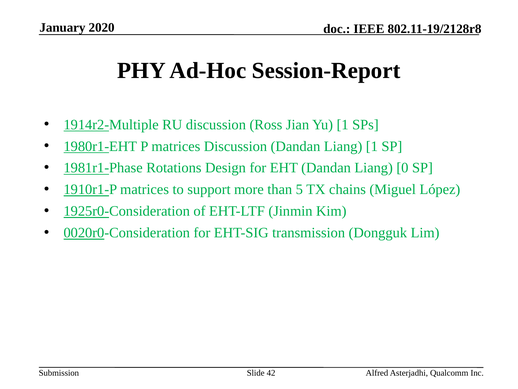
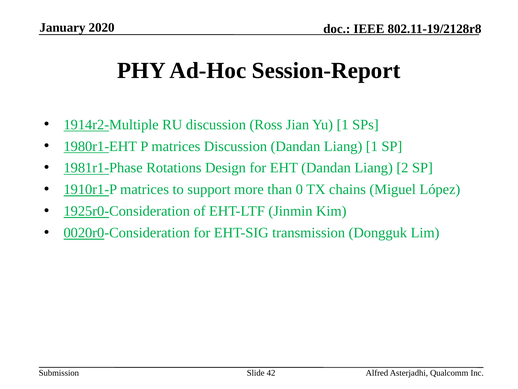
0: 0 -> 2
5: 5 -> 0
